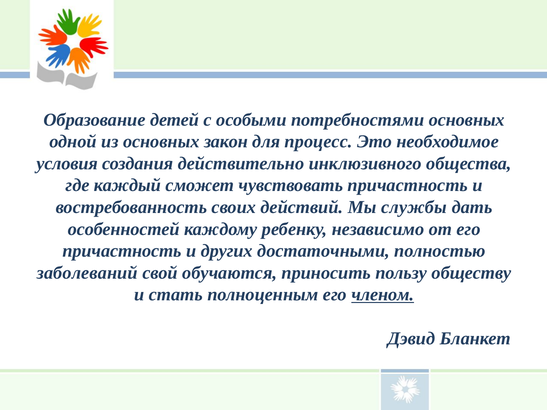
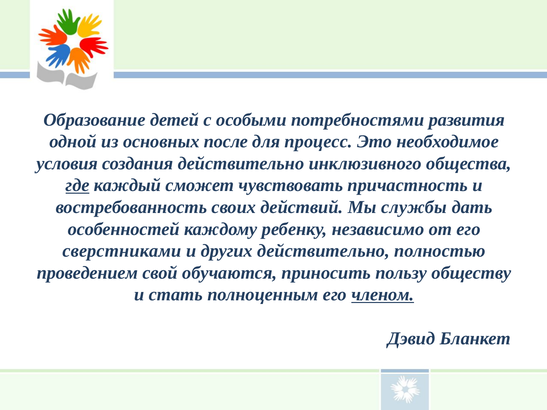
потребностями основных: основных -> развития
закон: закон -> после
где underline: none -> present
причастность at (122, 251): причастность -> сверстниками
других достаточными: достаточными -> действительно
заболеваний: заболеваний -> проведением
